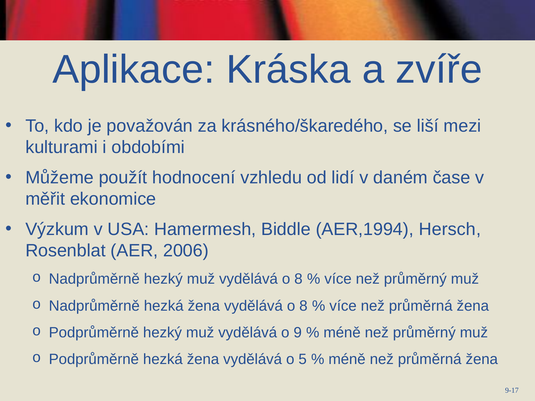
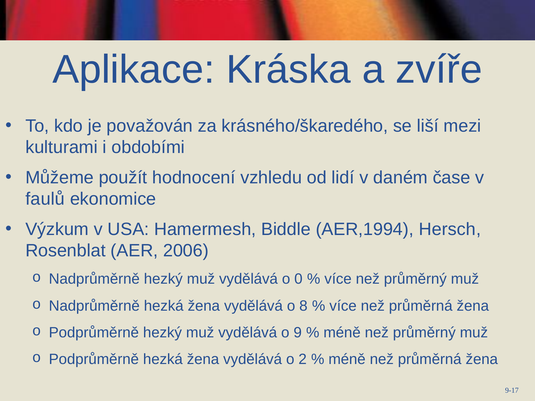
měřit: měřit -> faulů
muž vydělává o 8: 8 -> 0
5: 5 -> 2
